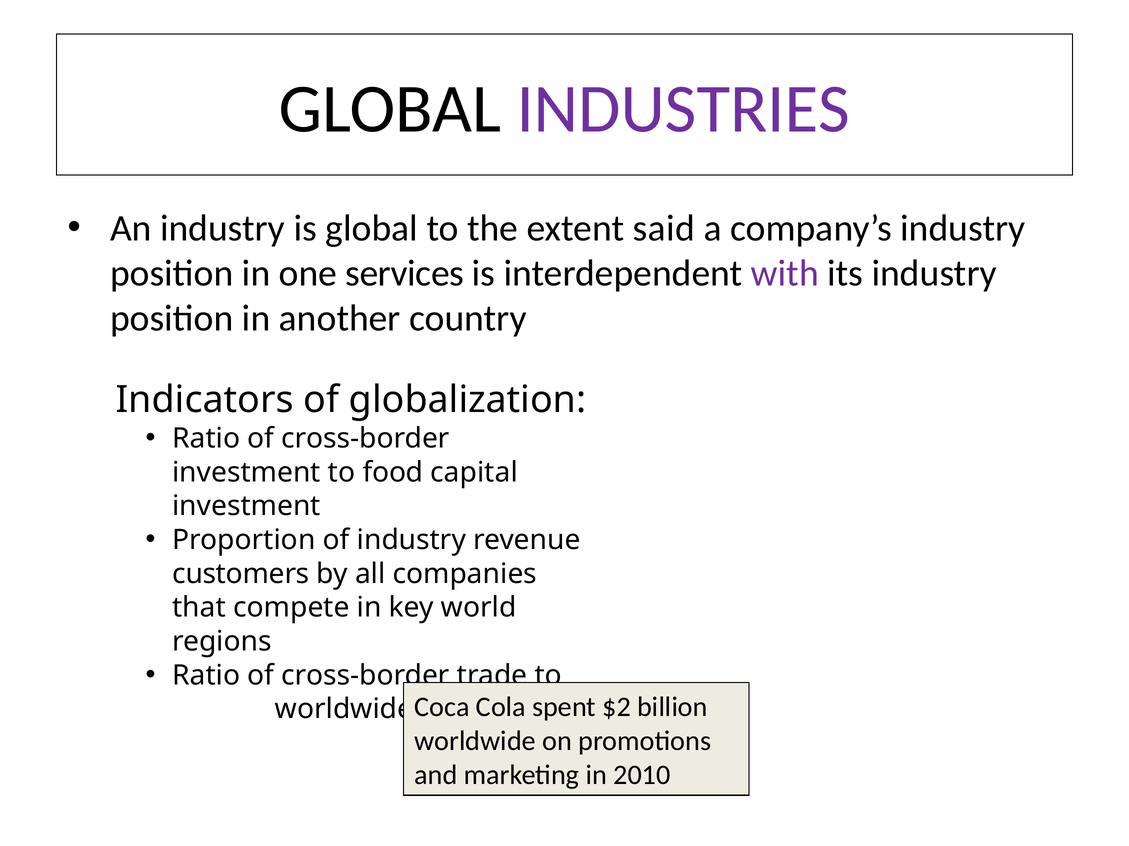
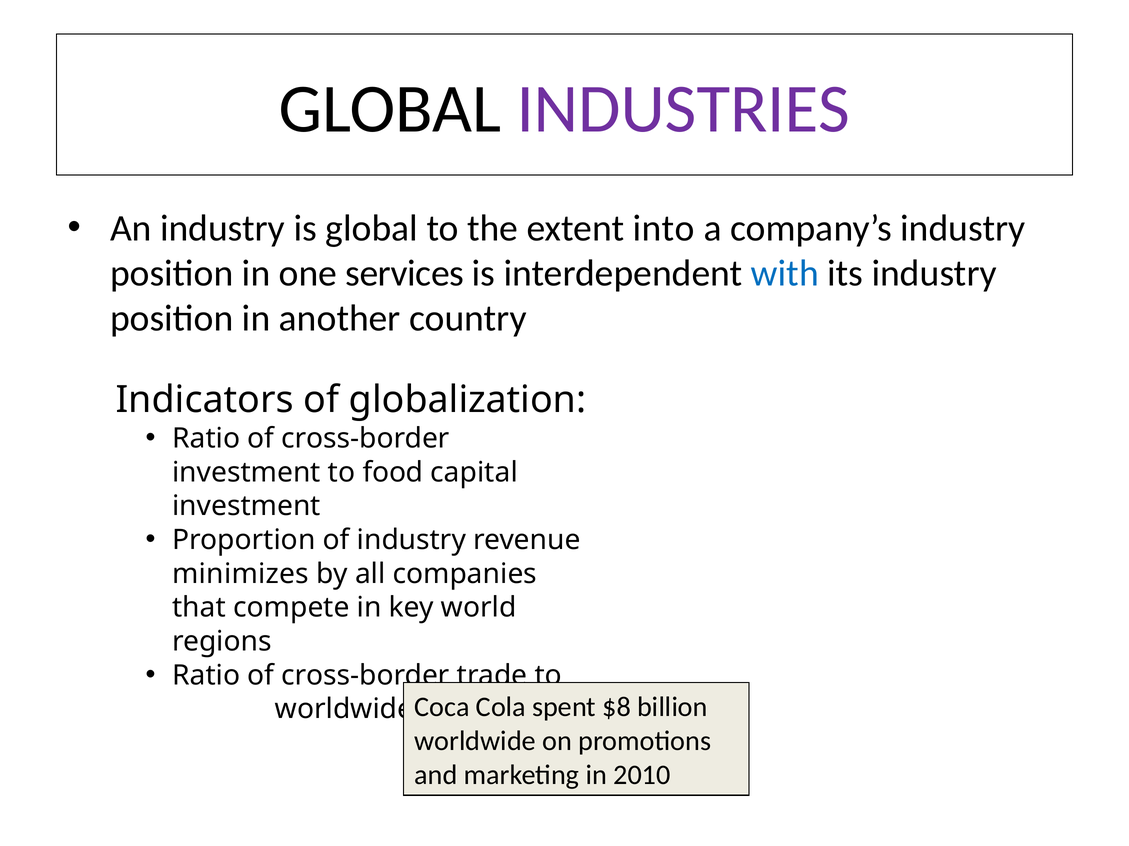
said: said -> into
with colour: purple -> blue
customers: customers -> minimizes
$2: $2 -> $8
